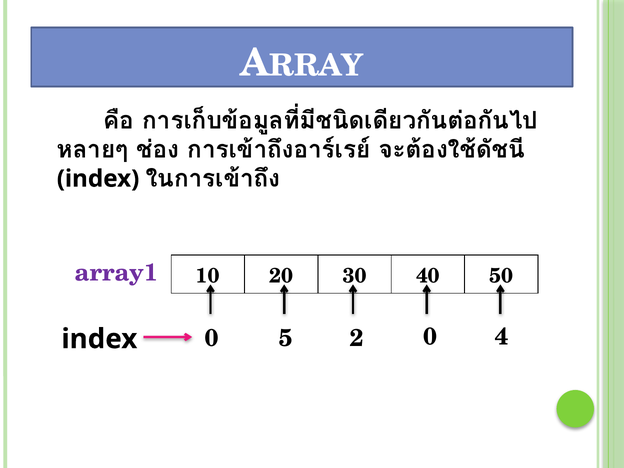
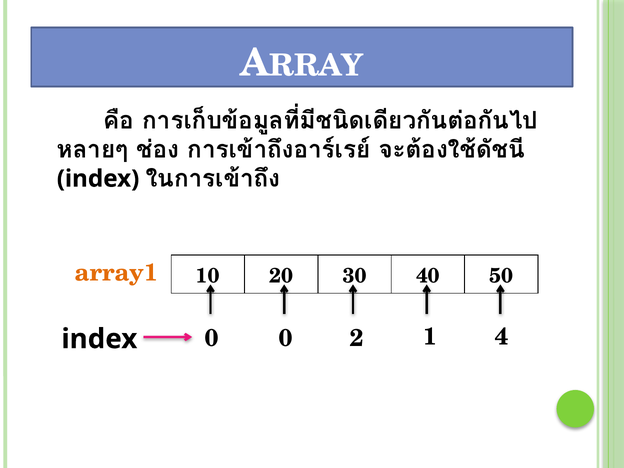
array1 colour: purple -> orange
0 5: 5 -> 0
2 0: 0 -> 1
